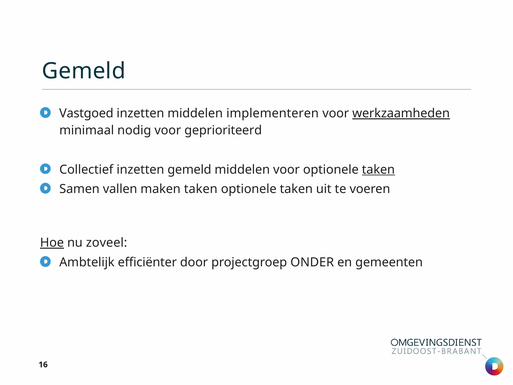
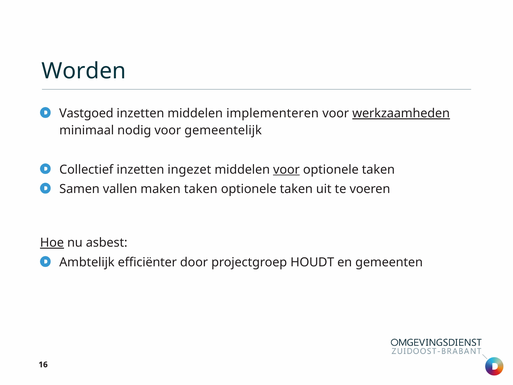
Gemeld at (84, 71): Gemeld -> Worden
geprioriteerd: geprioriteerd -> gemeentelijk
inzetten gemeld: gemeld -> ingezet
voor at (286, 169) underline: none -> present
taken at (378, 169) underline: present -> none
zoveel: zoveel -> asbest
ONDER: ONDER -> HOUDT
